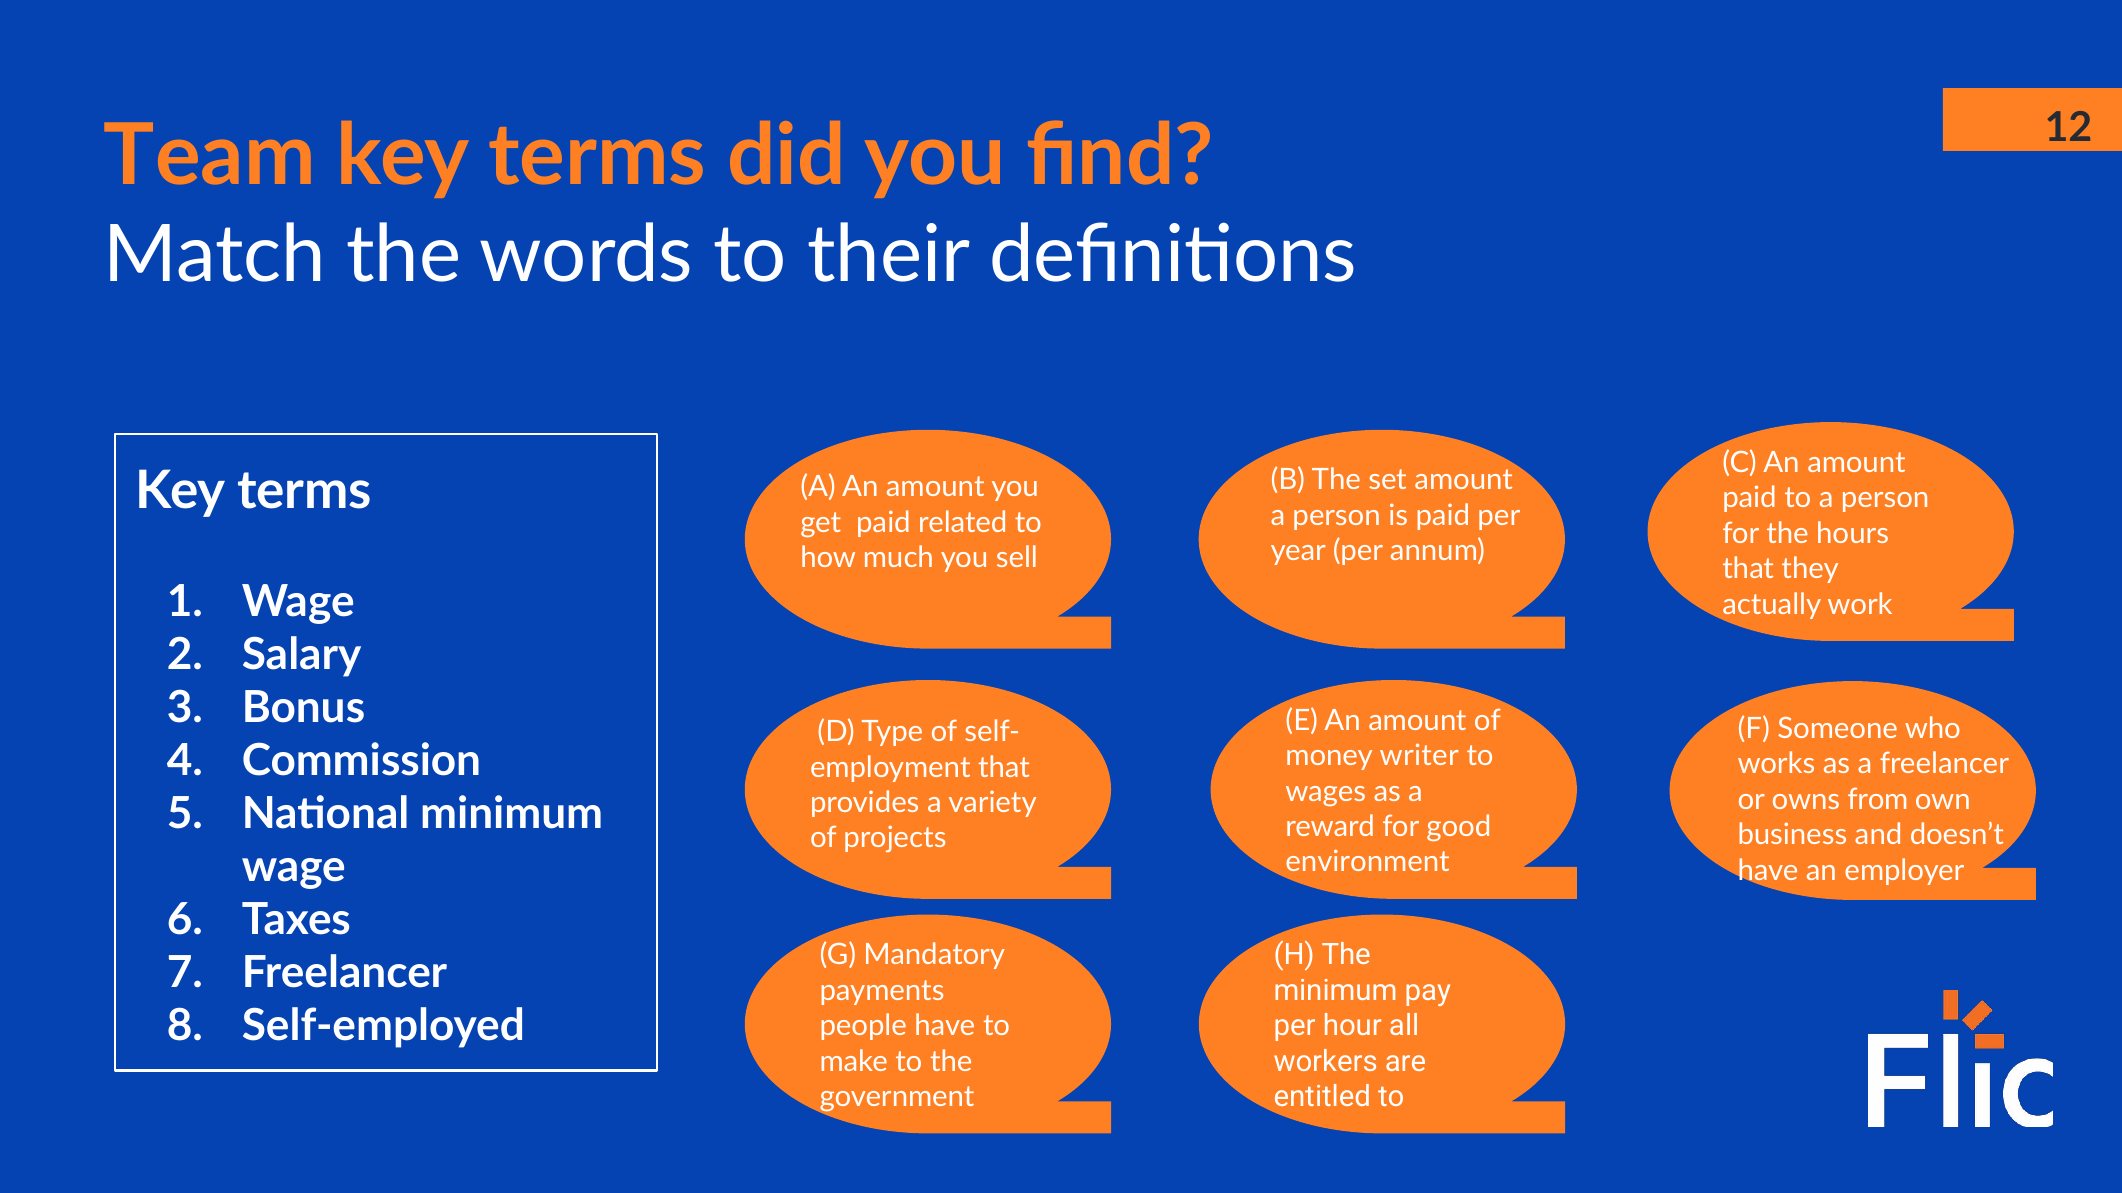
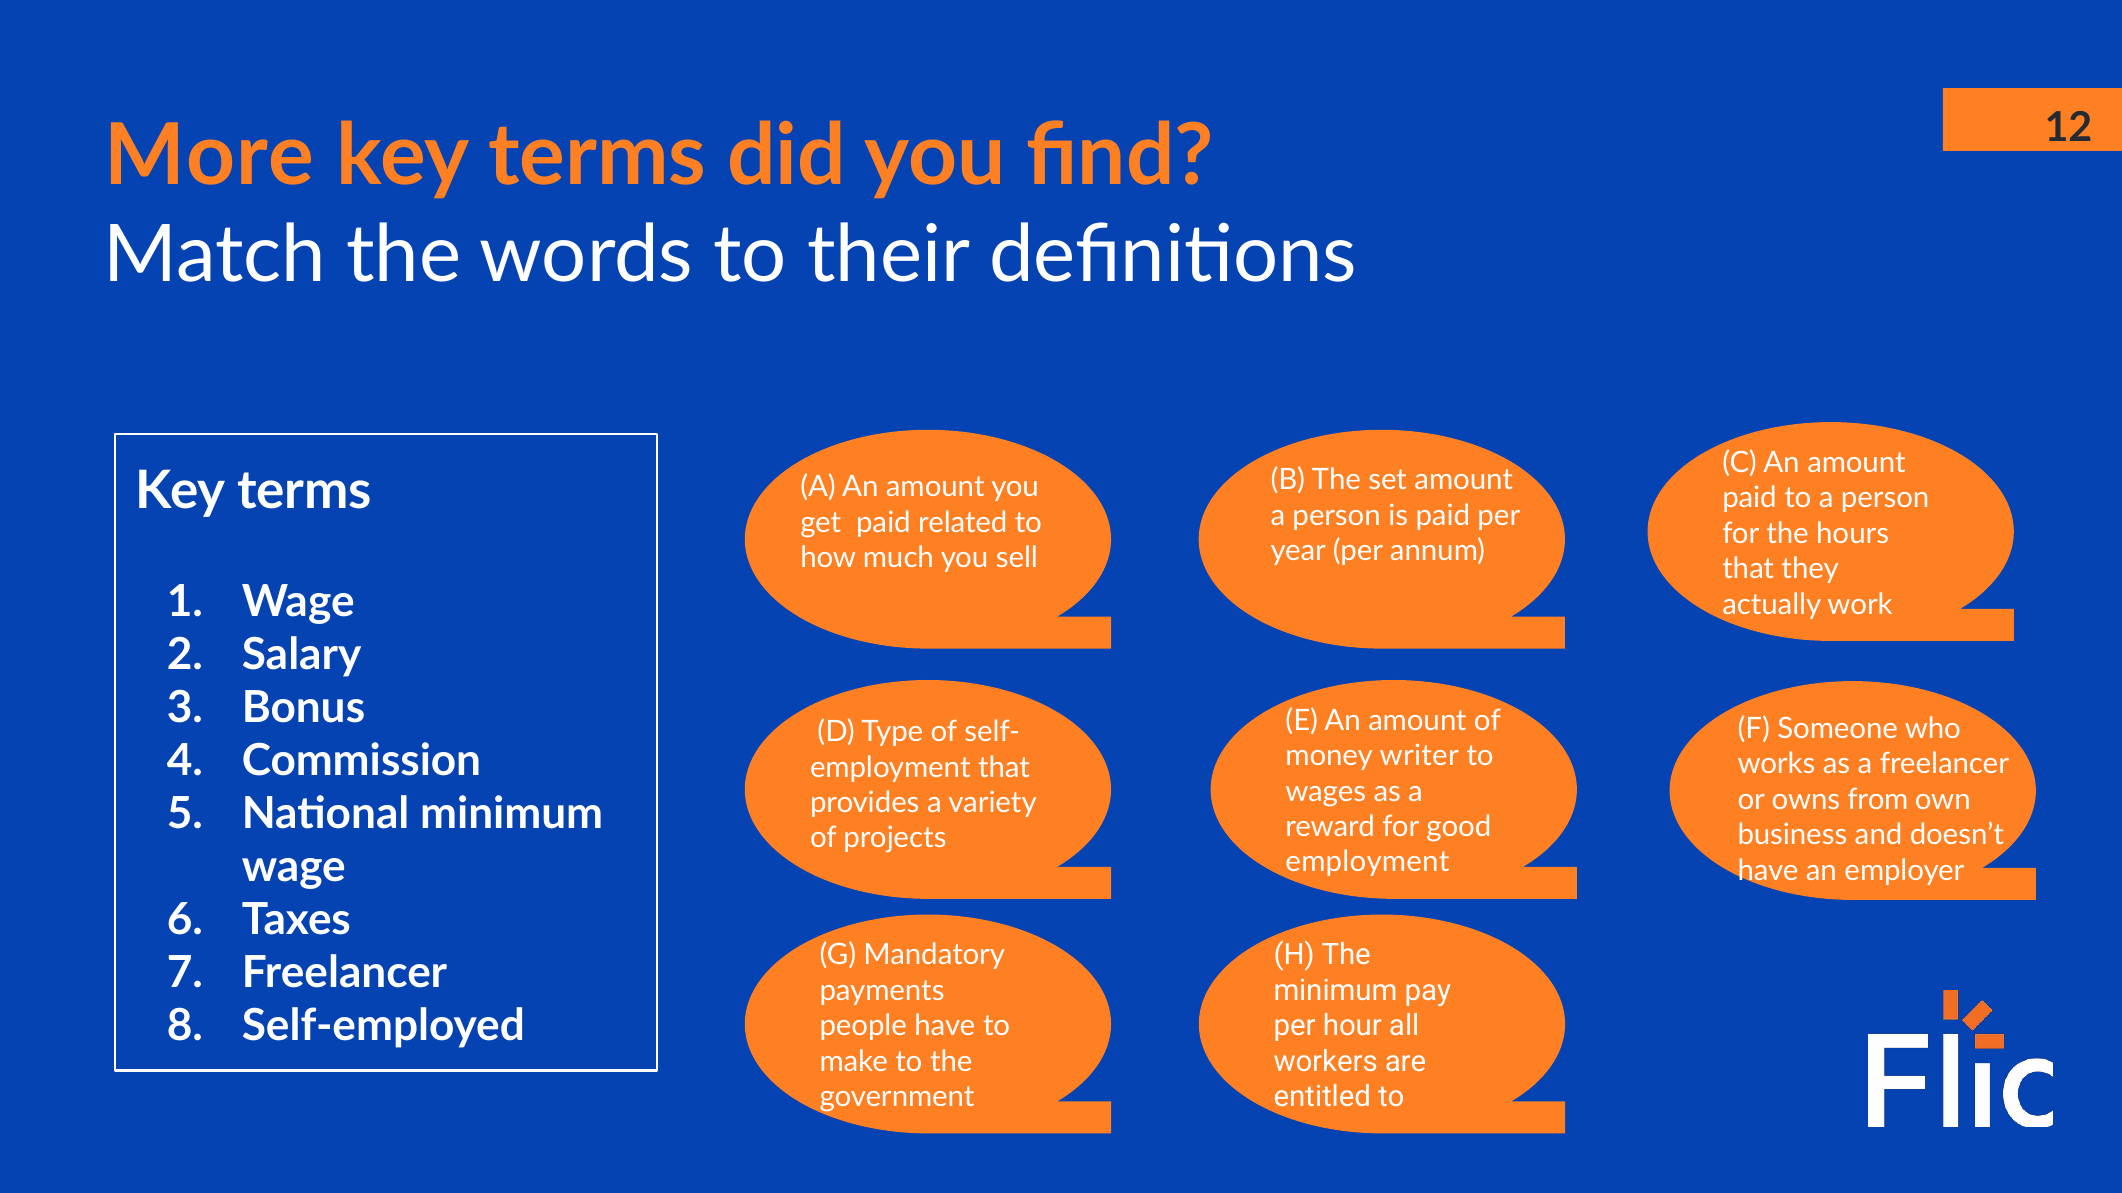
Team: Team -> More
environment at (1368, 863): environment -> employment
